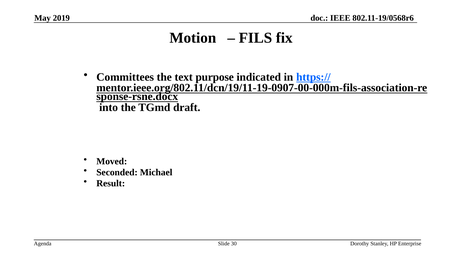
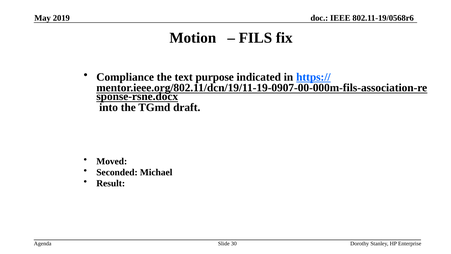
Committees: Committees -> Compliance
